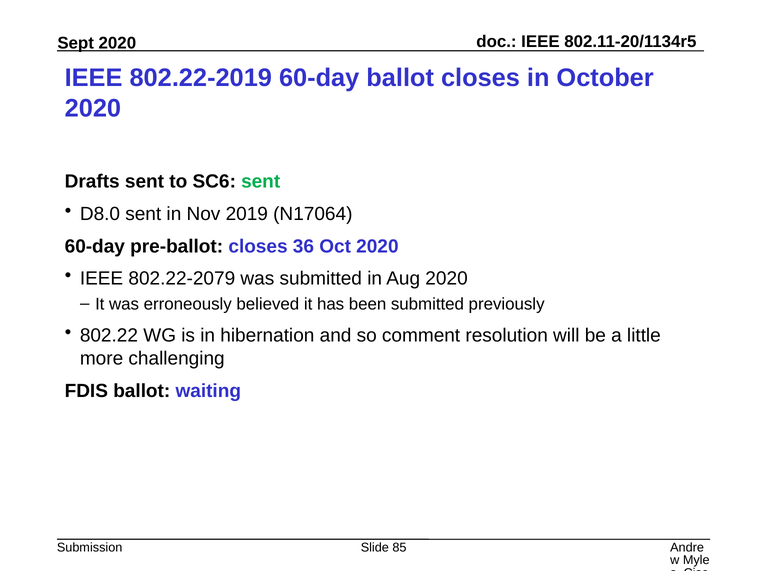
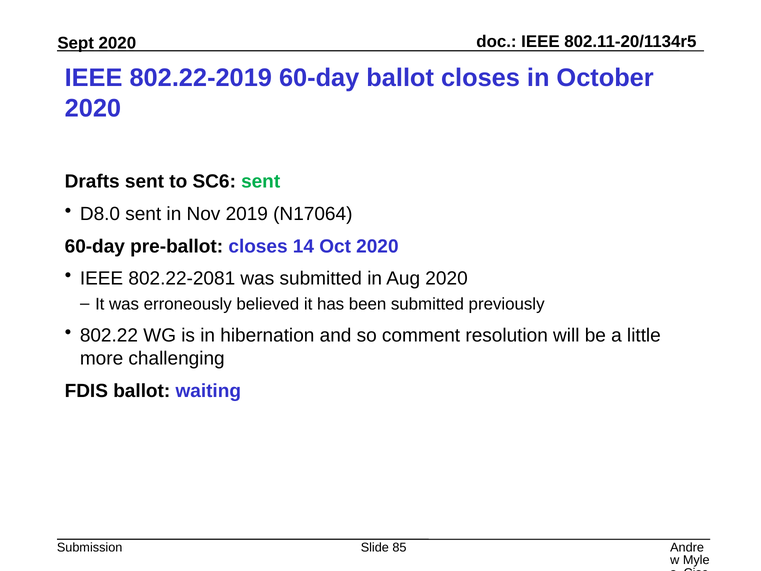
36: 36 -> 14
802.22-2079: 802.22-2079 -> 802.22-2081
